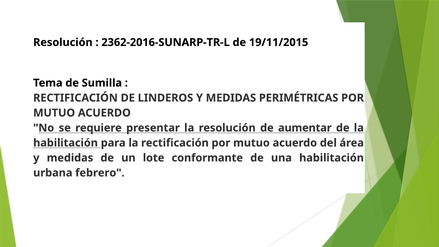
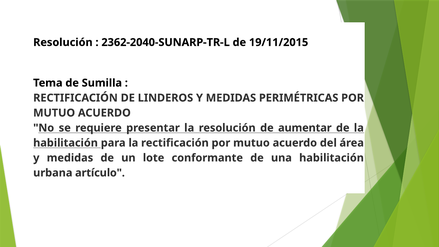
2362-2016-SUNARP-TR-L: 2362-2016-SUNARP-TR-L -> 2362-2040-SUNARP-TR-L
febrero: febrero -> artículo
